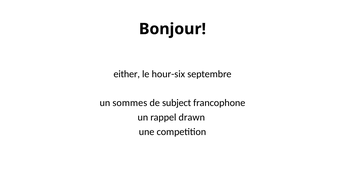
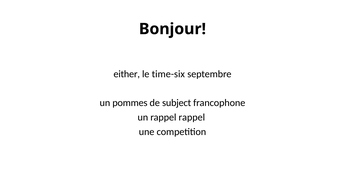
hour-six: hour-six -> time-six
sommes: sommes -> pommes
rappel drawn: drawn -> rappel
